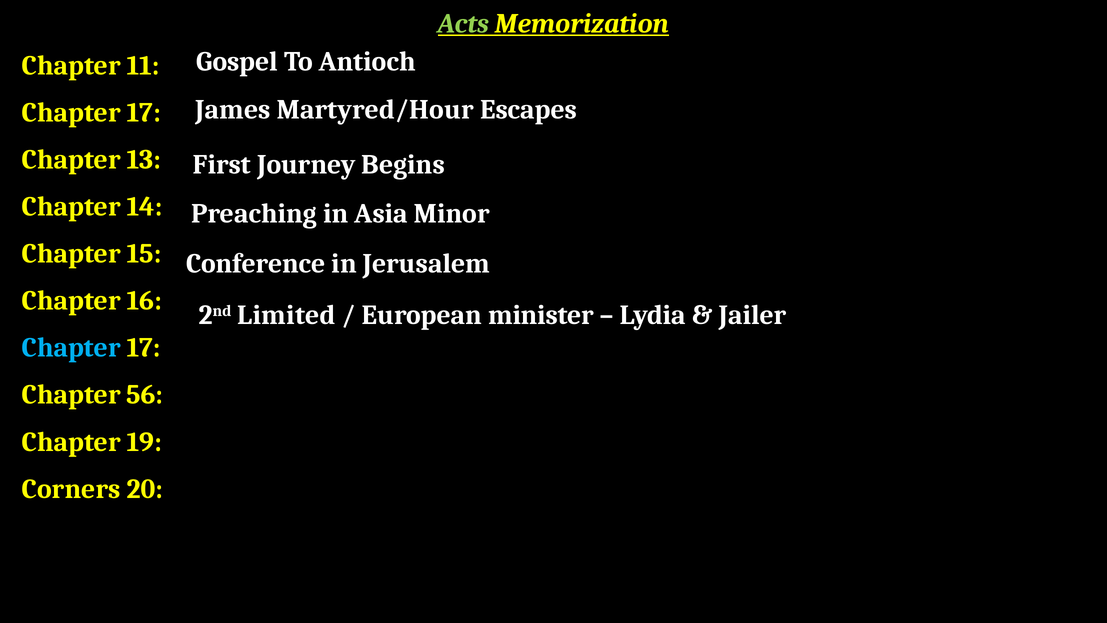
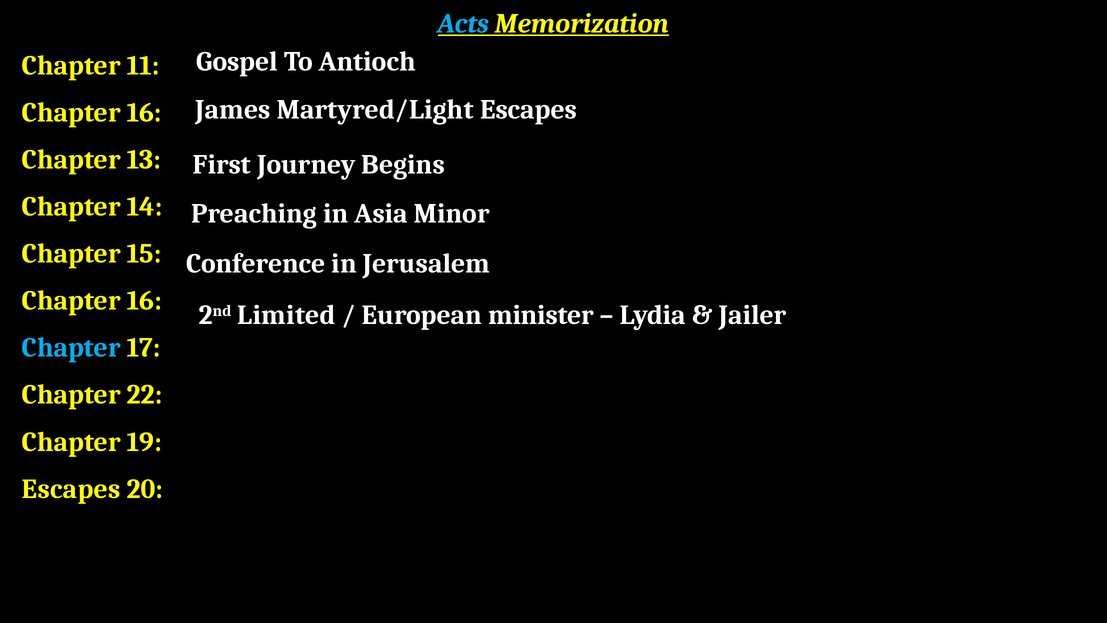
Acts colour: light green -> light blue
Martyred/Hour: Martyred/Hour -> Martyred/Light
17 at (144, 112): 17 -> 16
56: 56 -> 22
Corners at (71, 489): Corners -> Escapes
